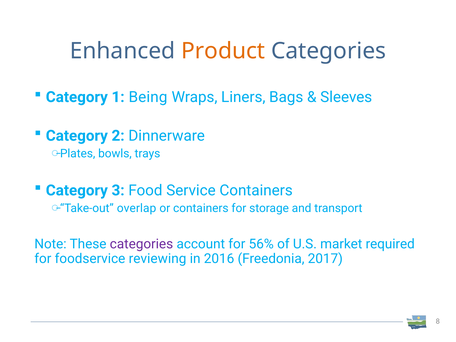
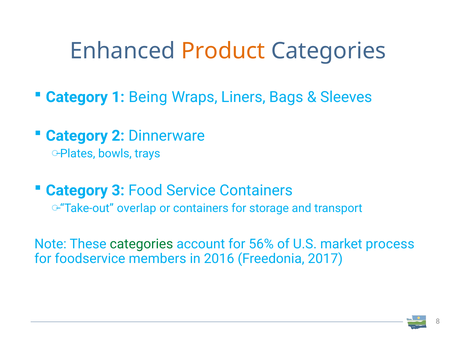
categories at (141, 244) colour: purple -> green
required: required -> process
reviewing: reviewing -> members
